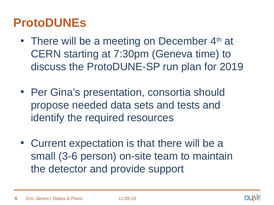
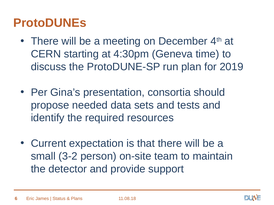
7:30pm: 7:30pm -> 4:30pm
3-6: 3-6 -> 3-2
